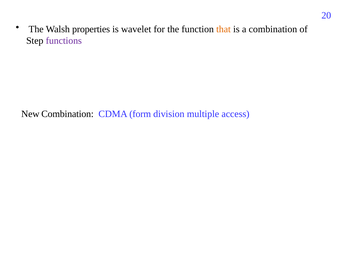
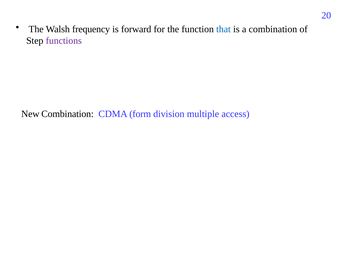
properties: properties -> frequency
wavelet: wavelet -> forward
that colour: orange -> blue
